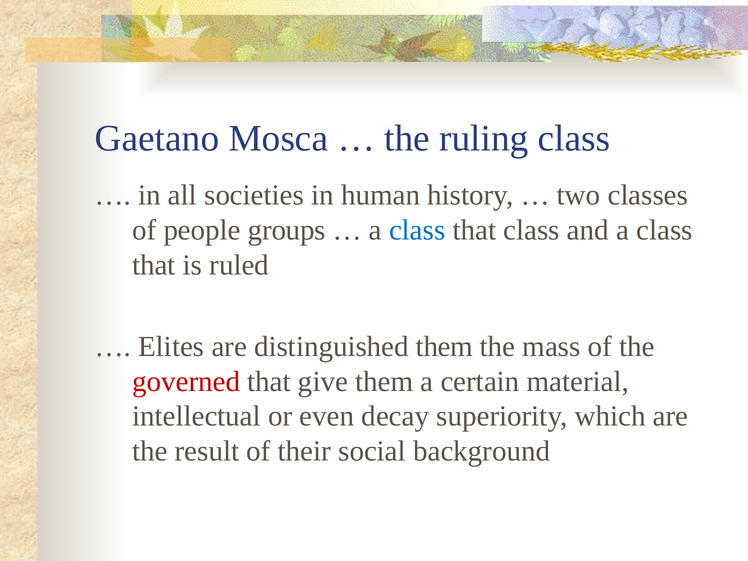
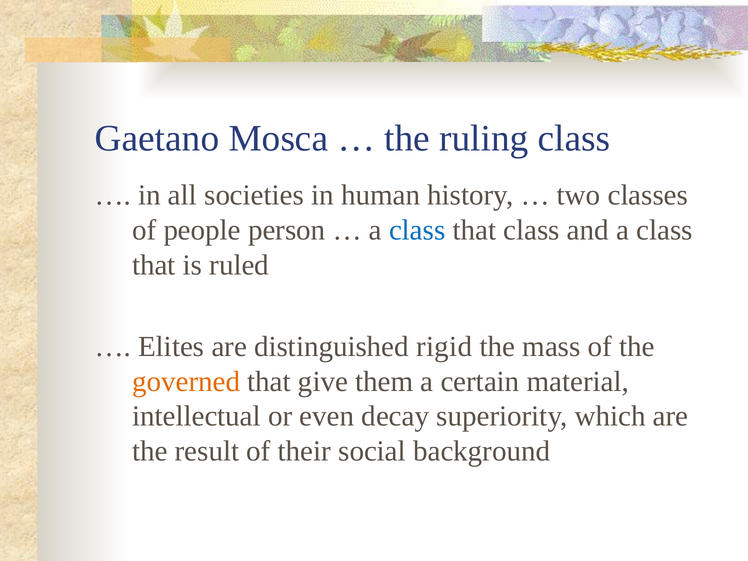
groups: groups -> person
distinguished them: them -> rigid
governed colour: red -> orange
